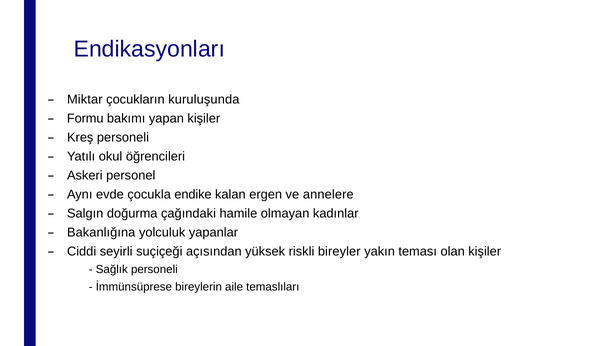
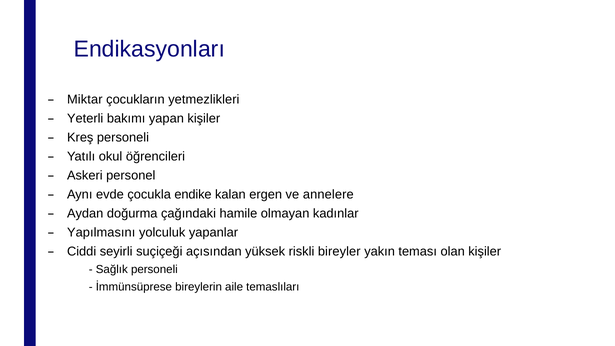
kuruluşunda: kuruluşunda -> yetmezlikleri
Formu: Formu -> Yeterli
Salgın: Salgın -> Aydan
Bakanlığına: Bakanlığına -> Yapılmasını
